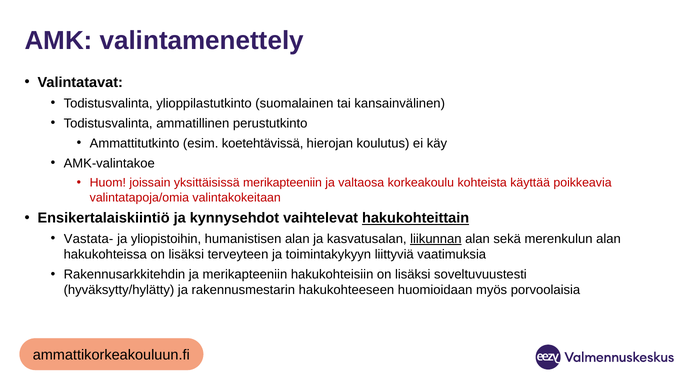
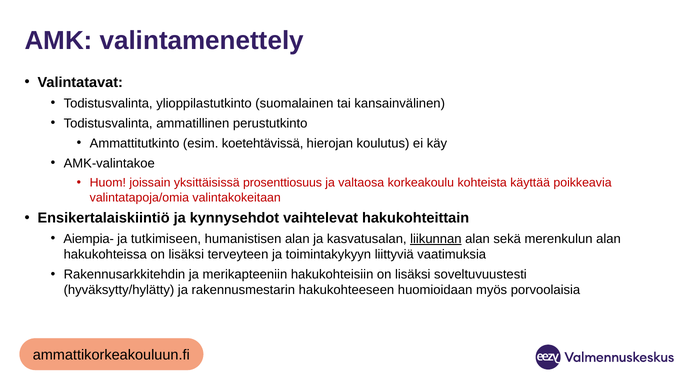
yksittäisissä merikapteeniin: merikapteeniin -> prosenttiosuus
hakukohteittain underline: present -> none
Vastata-: Vastata- -> Aiempia-
yliopistoihin: yliopistoihin -> tutkimiseen
